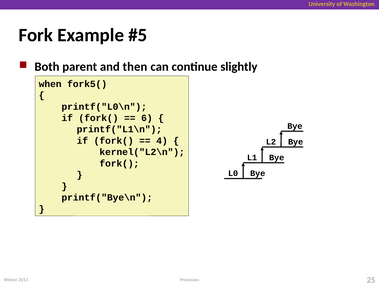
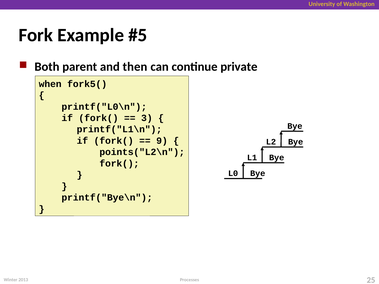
slightly: slightly -> private
6: 6 -> 3
4: 4 -> 9
kernel("L2\n: kernel("L2\n -> points("L2\n
